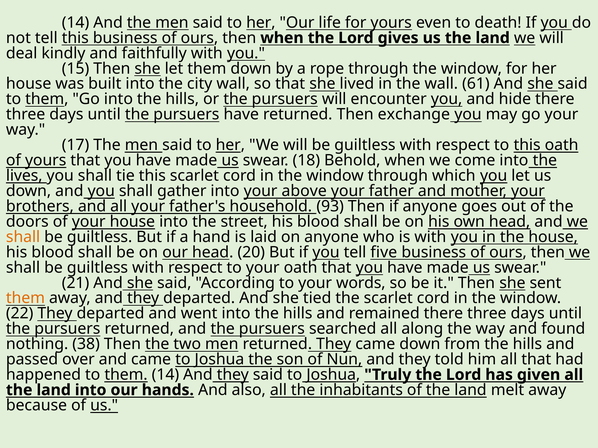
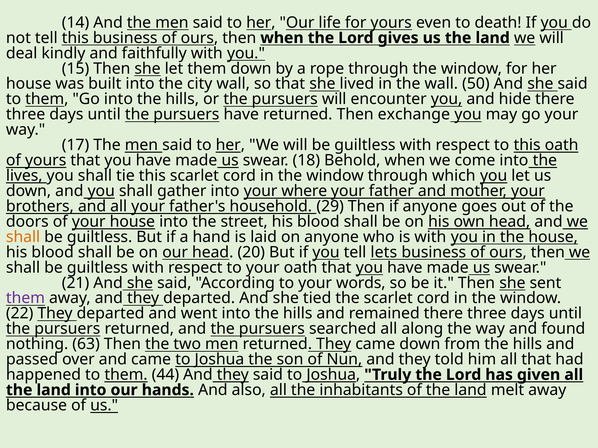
61: 61 -> 50
above: above -> where
93: 93 -> 29
five: five -> lets
them at (25, 298) colour: orange -> purple
38: 38 -> 63
them 14: 14 -> 44
